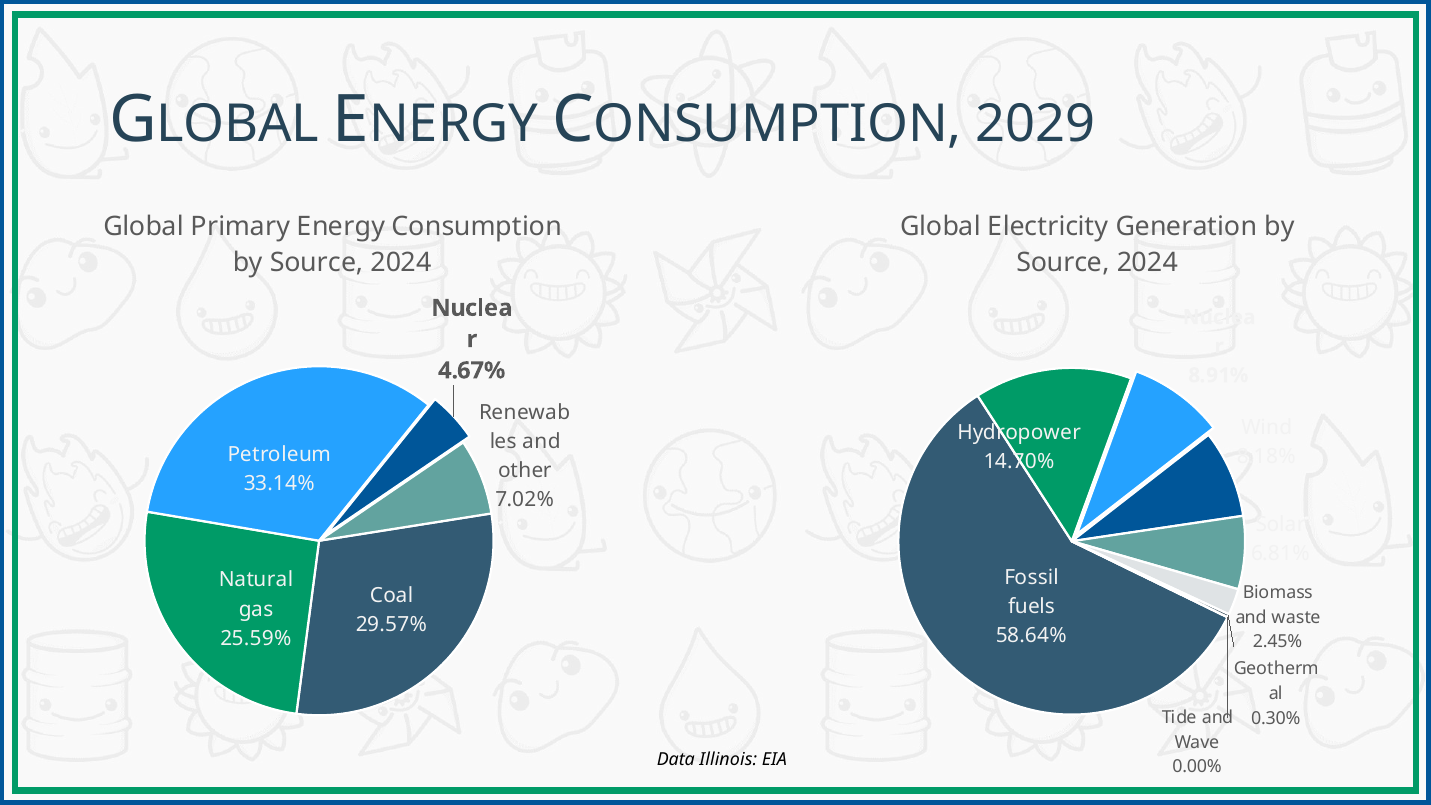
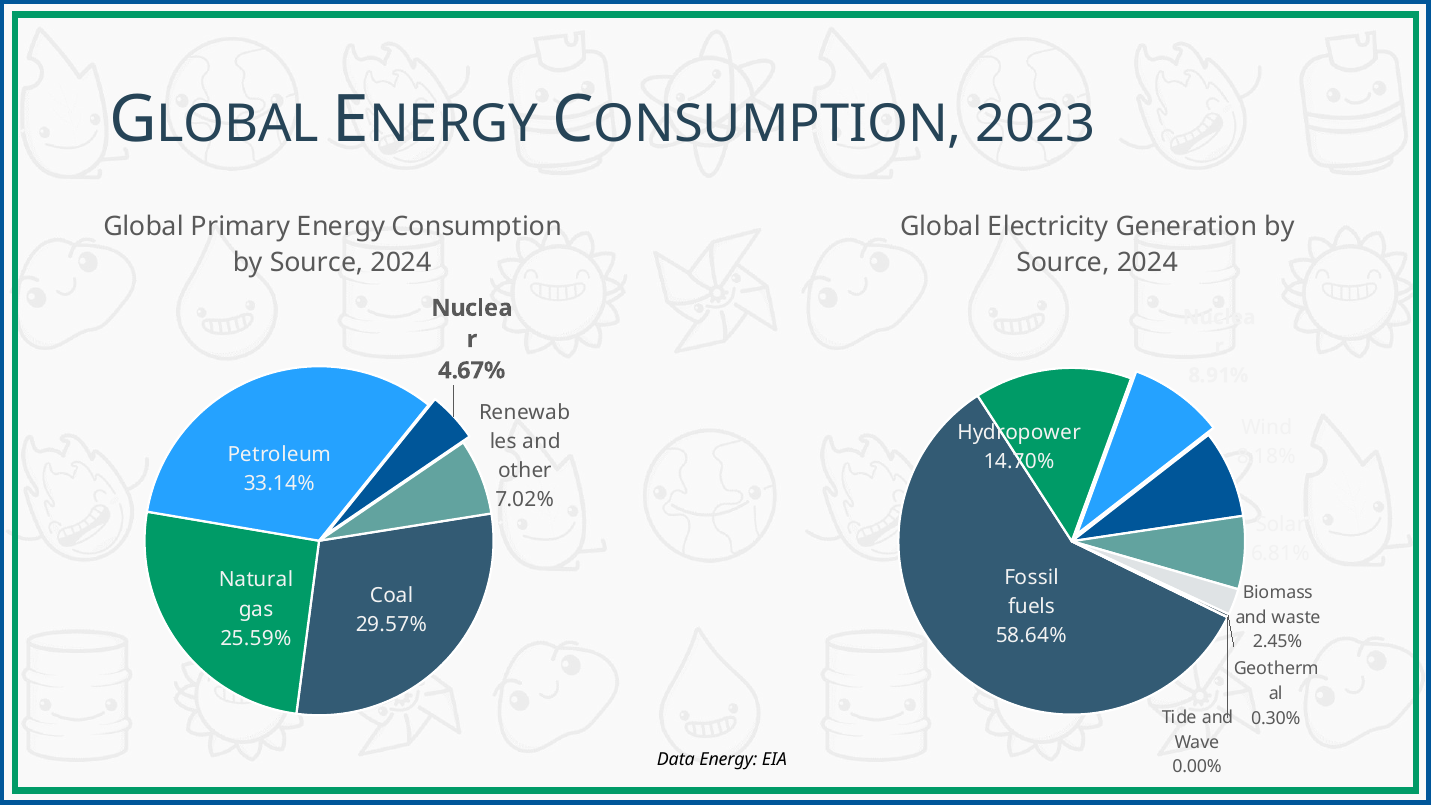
2029: 2029 -> 2023
Data Illinois: Illinois -> Energy
